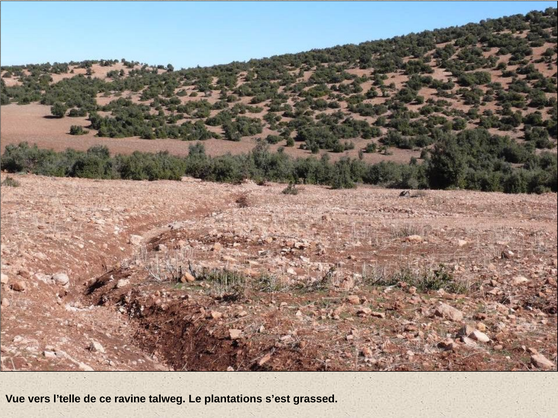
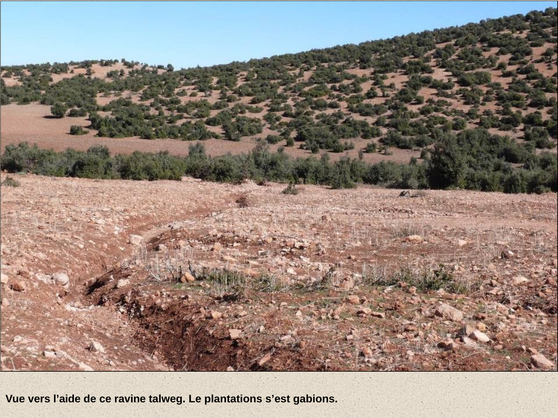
l’telle: l’telle -> l’aide
grassed: grassed -> gabions
